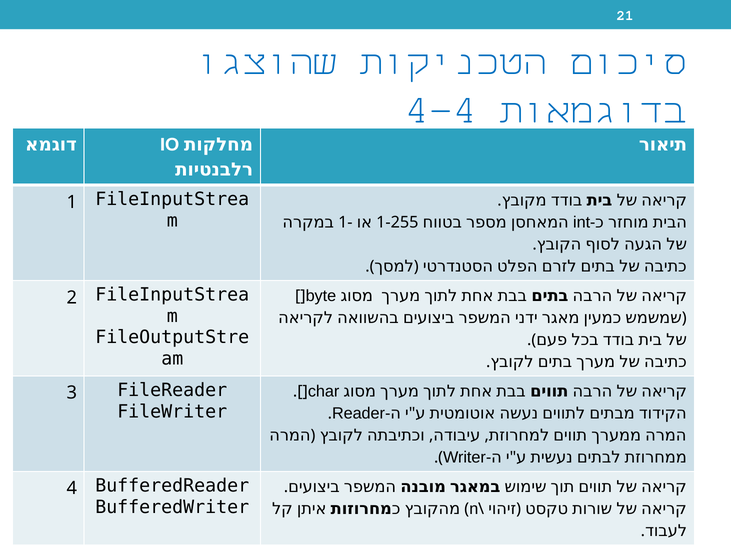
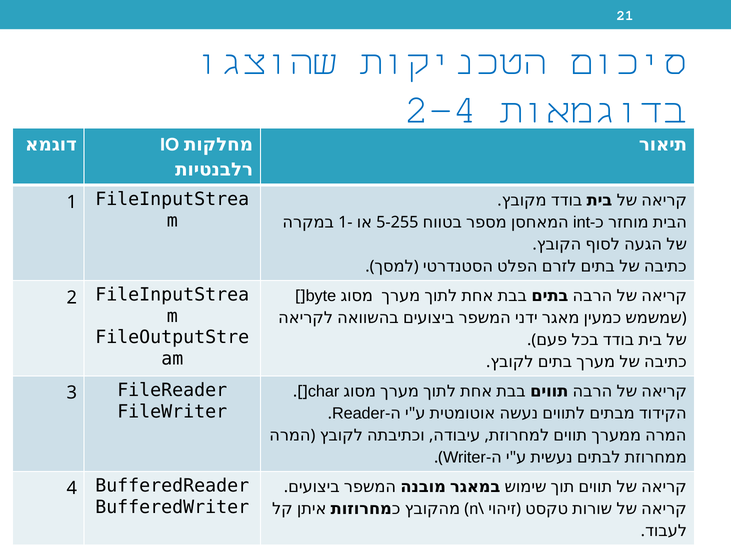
4-4: 4-4 -> 2-4
1-255: 1-255 -> 5-255
